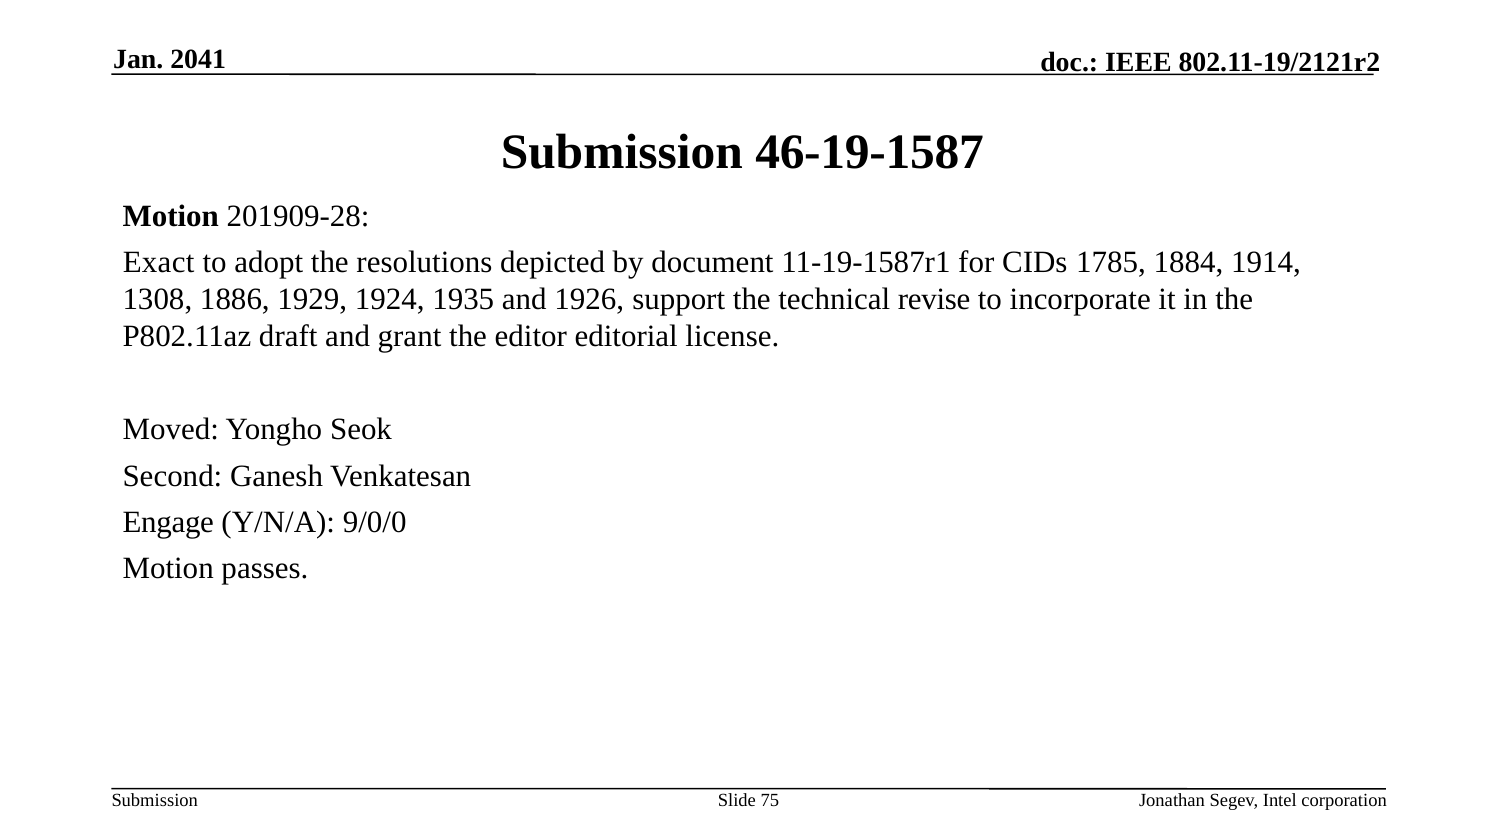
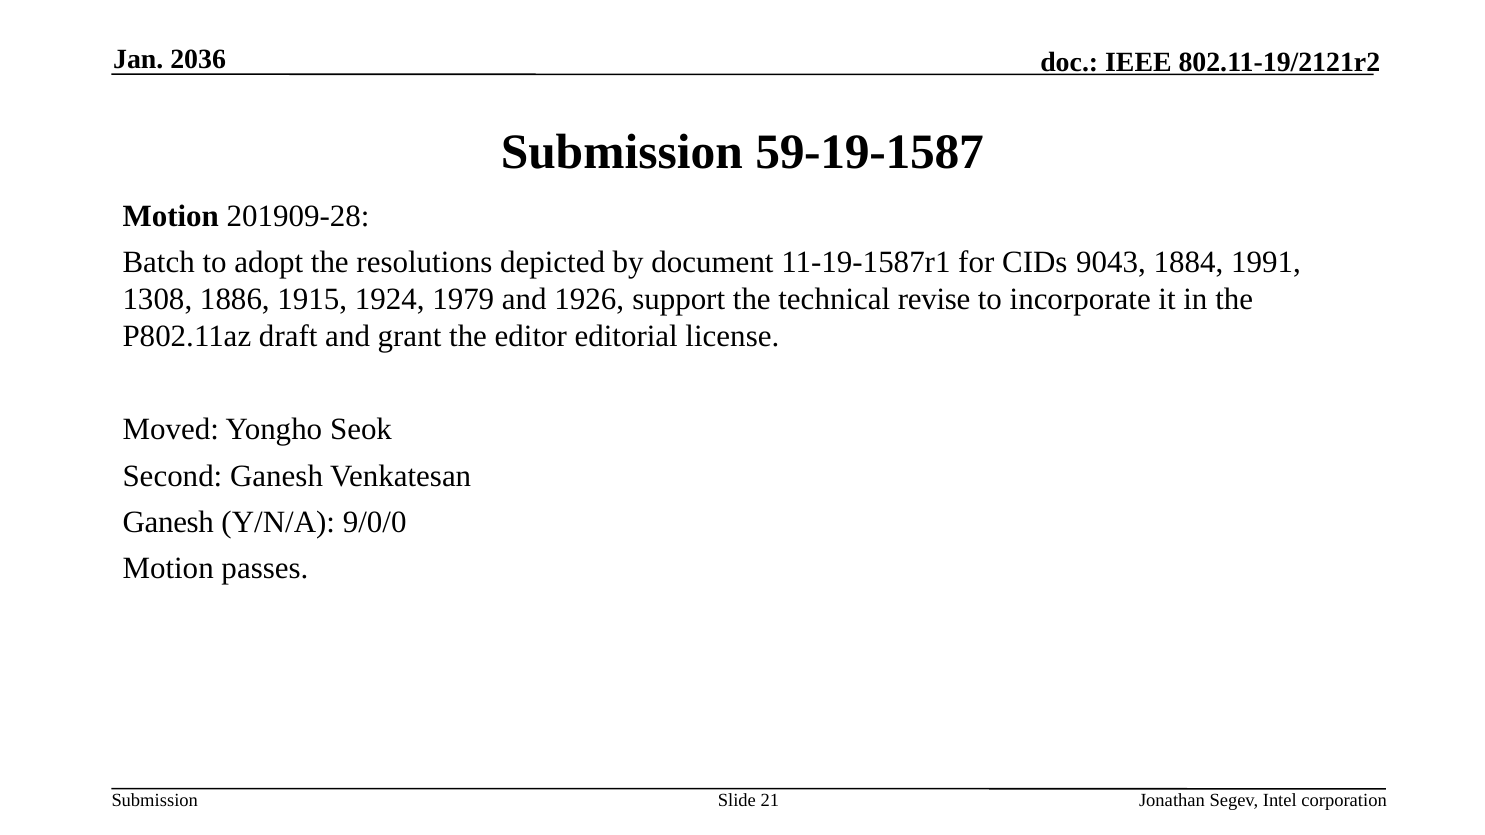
2041: 2041 -> 2036
46-19-1587: 46-19-1587 -> 59-19-1587
Exact: Exact -> Batch
1785: 1785 -> 9043
1914: 1914 -> 1991
1929: 1929 -> 1915
1935: 1935 -> 1979
Engage at (168, 522): Engage -> Ganesh
75: 75 -> 21
